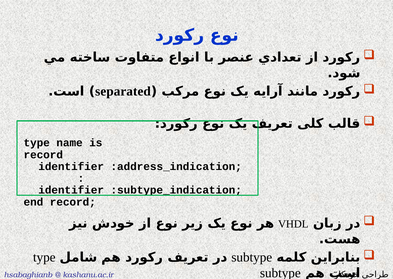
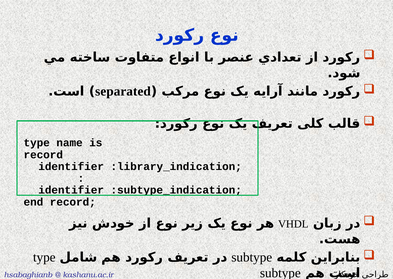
:address_indication: :address_indication -> :library_indication
